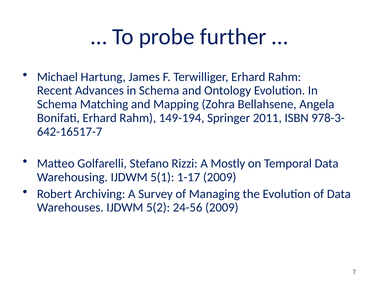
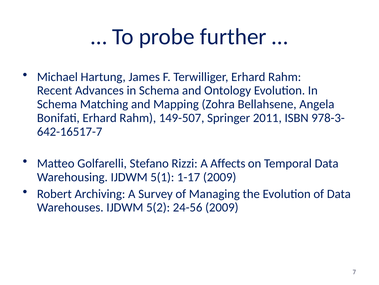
149-194: 149-194 -> 149-507
Mostly: Mostly -> Affects
